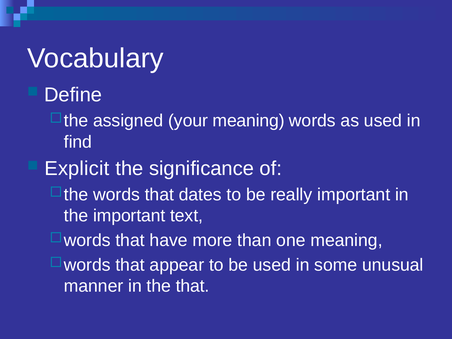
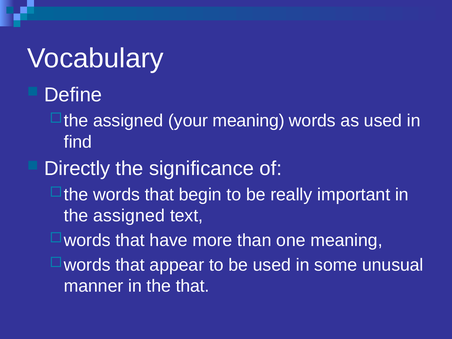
Explicit: Explicit -> Directly
dates: dates -> begin
the important: important -> assigned
